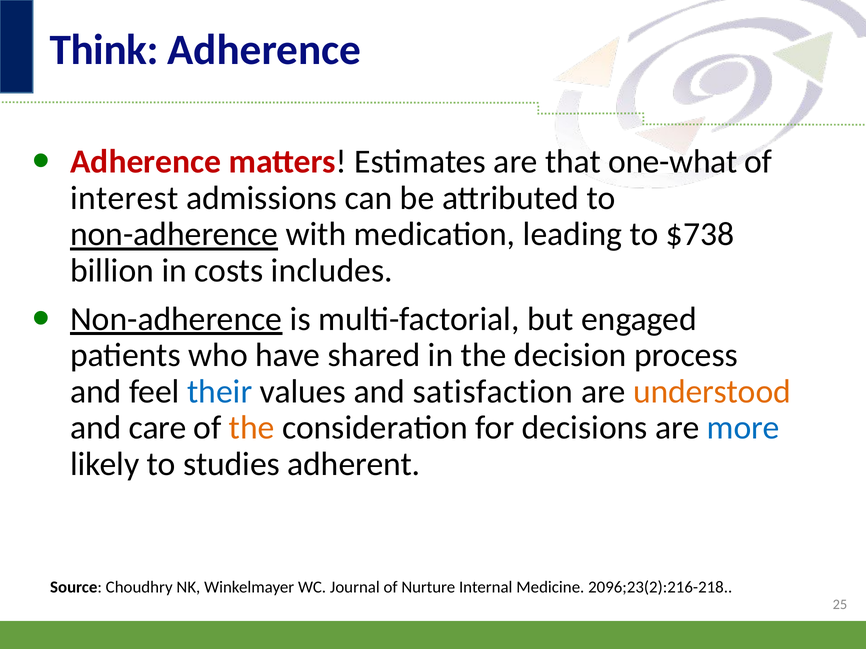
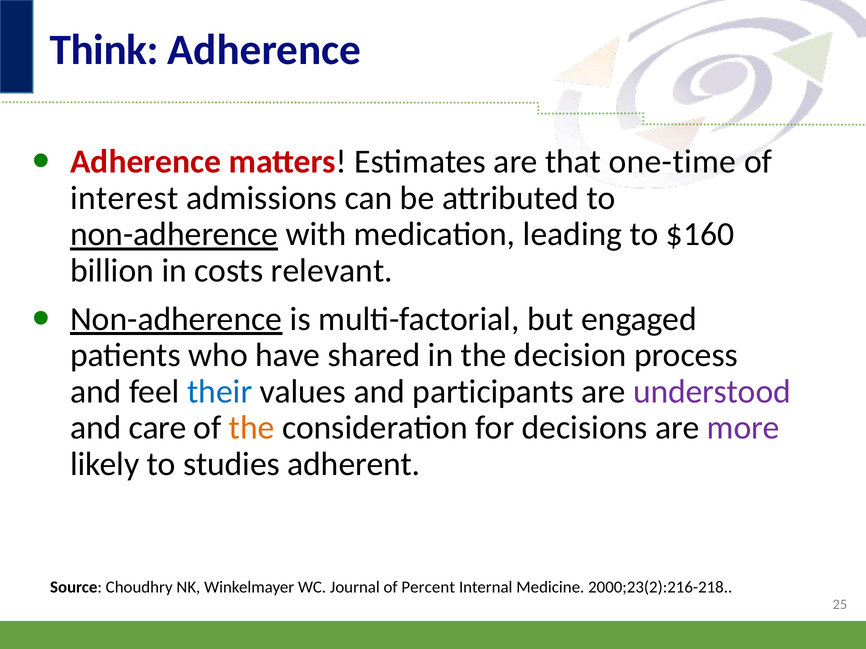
one-what: one-what -> one-time
$738: $738 -> $160
includes: includes -> relevant
satisfaction: satisfaction -> participants
understood colour: orange -> purple
more colour: blue -> purple
Nurture: Nurture -> Percent
2096;23(2):216-218: 2096;23(2):216-218 -> 2000;23(2):216-218
